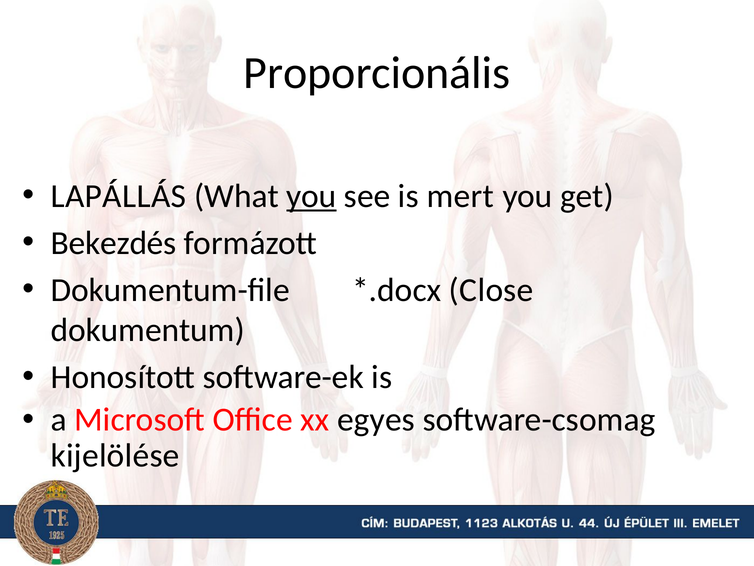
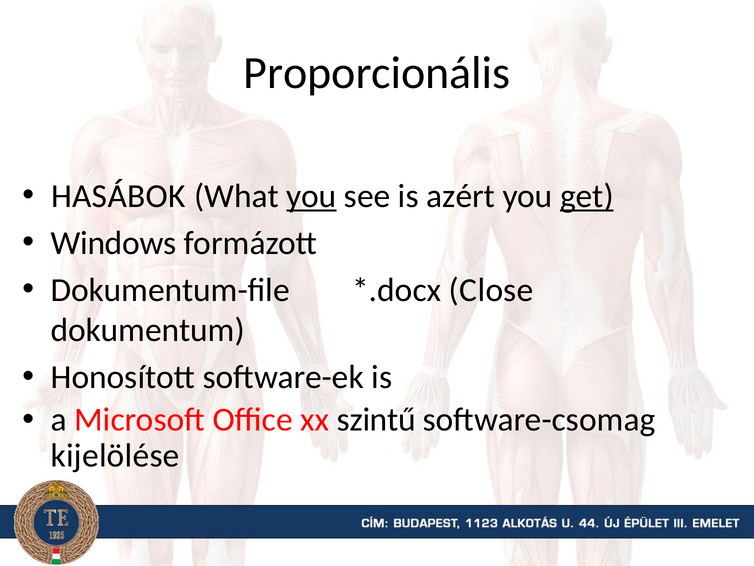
LAPÁLLÁS: LAPÁLLÁS -> HASÁBOK
mert: mert -> azért
get underline: none -> present
Bekezdés: Bekezdés -> Windows
egyes: egyes -> szintű
